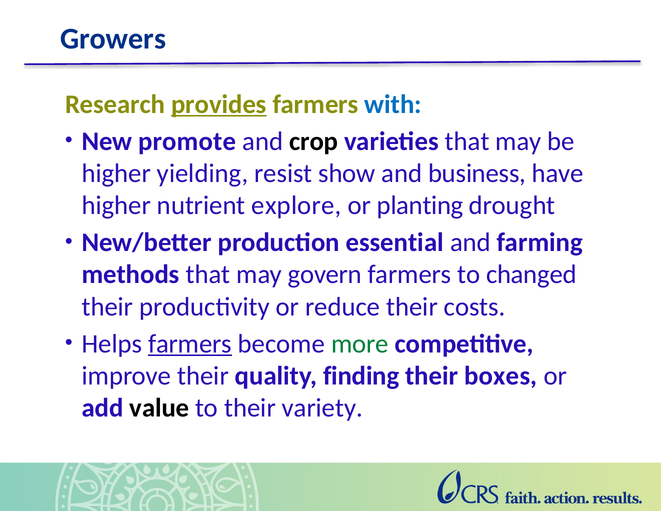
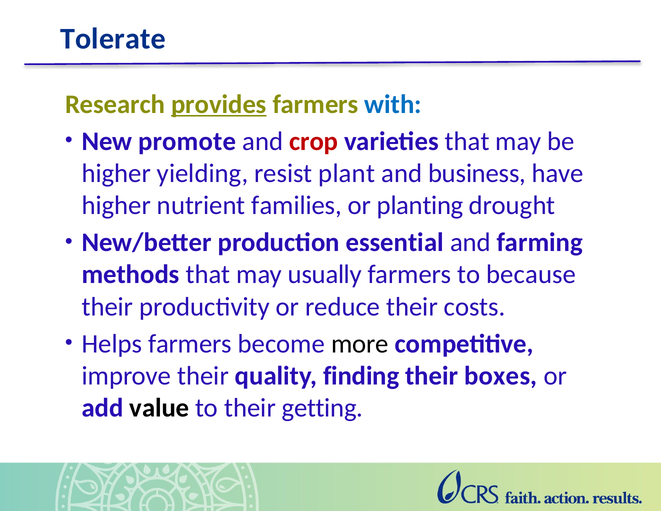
Growers: Growers -> Tolerate
crop colour: black -> red
show: show -> plant
explore: explore -> families
govern: govern -> usually
changed: changed -> because
farmers at (190, 344) underline: present -> none
more colour: green -> black
variety: variety -> getting
